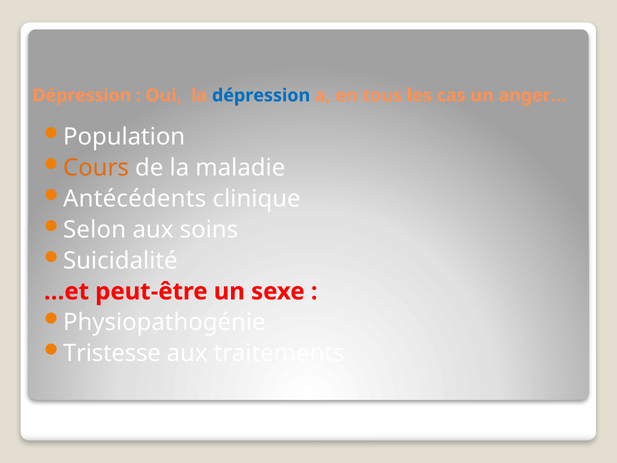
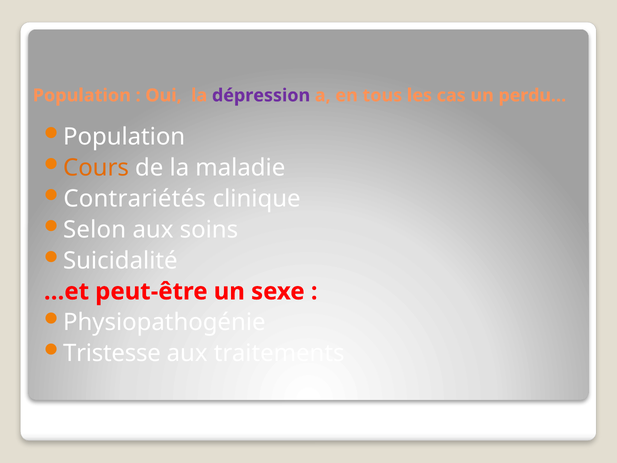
Dépression at (82, 95): Dépression -> Population
dépression at (261, 95) colour: blue -> purple
anger…: anger… -> perdu…
Antécédents: Antécédents -> Contrariétés
